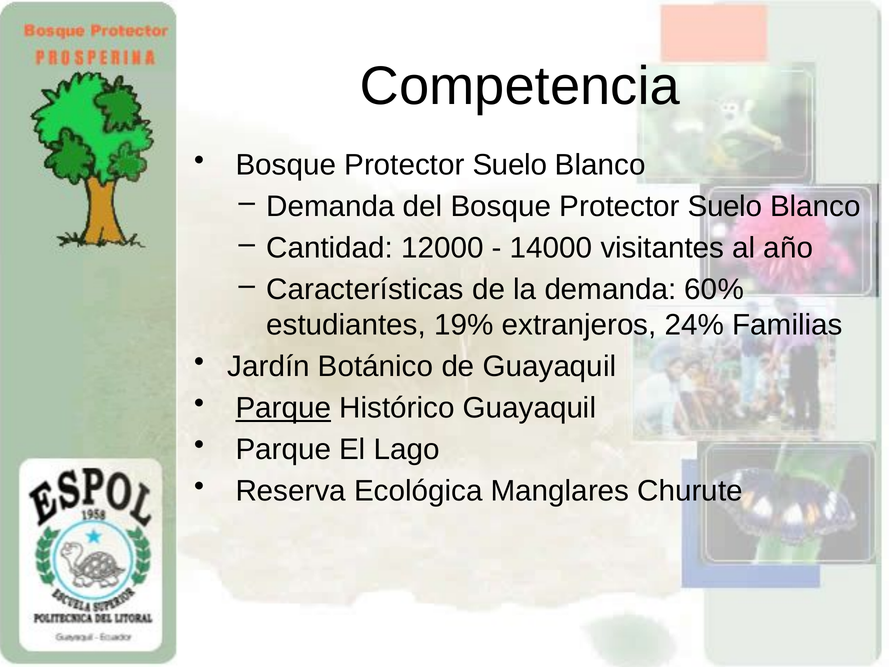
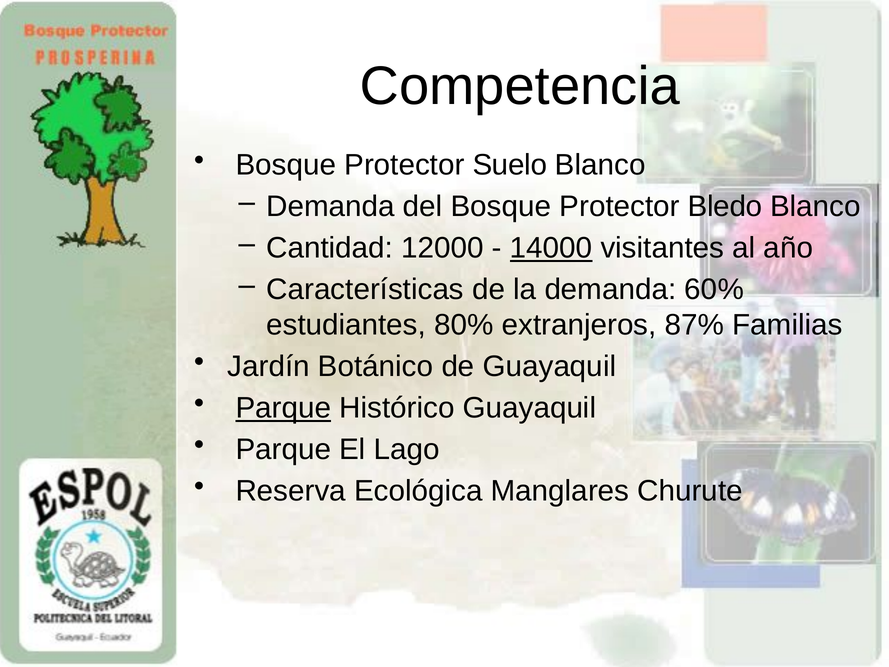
del Bosque Protector Suelo: Suelo -> Bledo
14000 underline: none -> present
19%: 19% -> 80%
24%: 24% -> 87%
